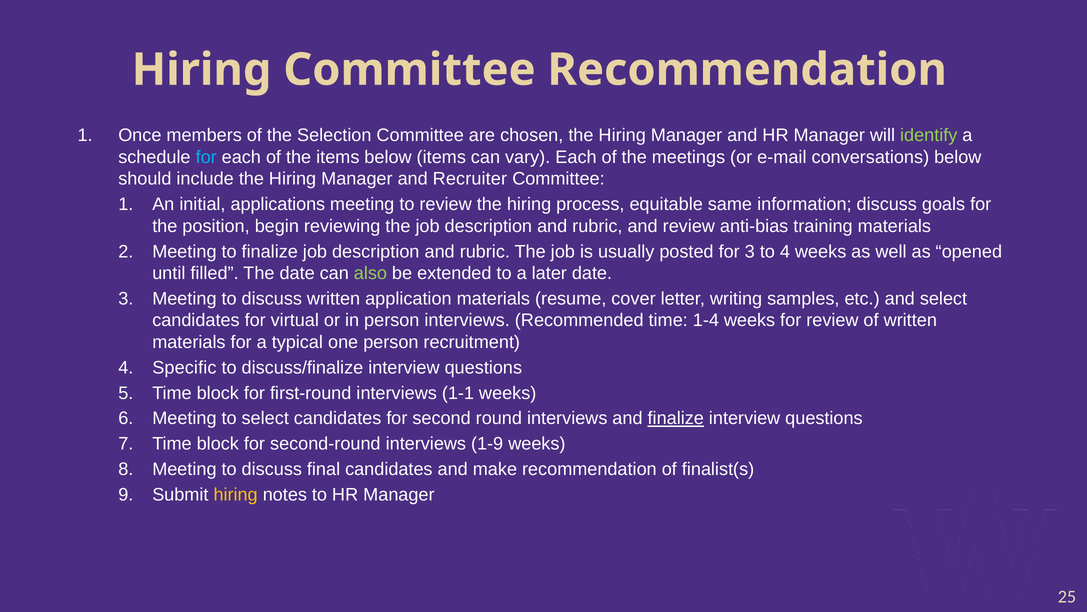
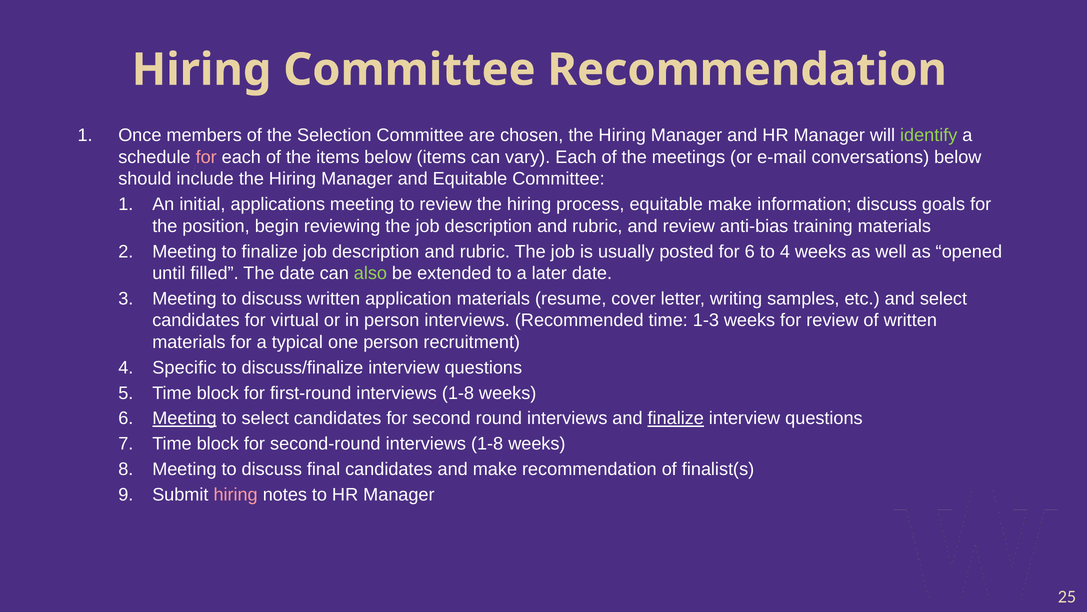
for at (206, 157) colour: light blue -> pink
and Recruiter: Recruiter -> Equitable
equitable same: same -> make
for 3: 3 -> 6
1-4: 1-4 -> 1-3
first-round interviews 1-1: 1-1 -> 1-8
Meeting at (184, 418) underline: none -> present
second-round interviews 1-9: 1-9 -> 1-8
hiring at (236, 494) colour: yellow -> pink
